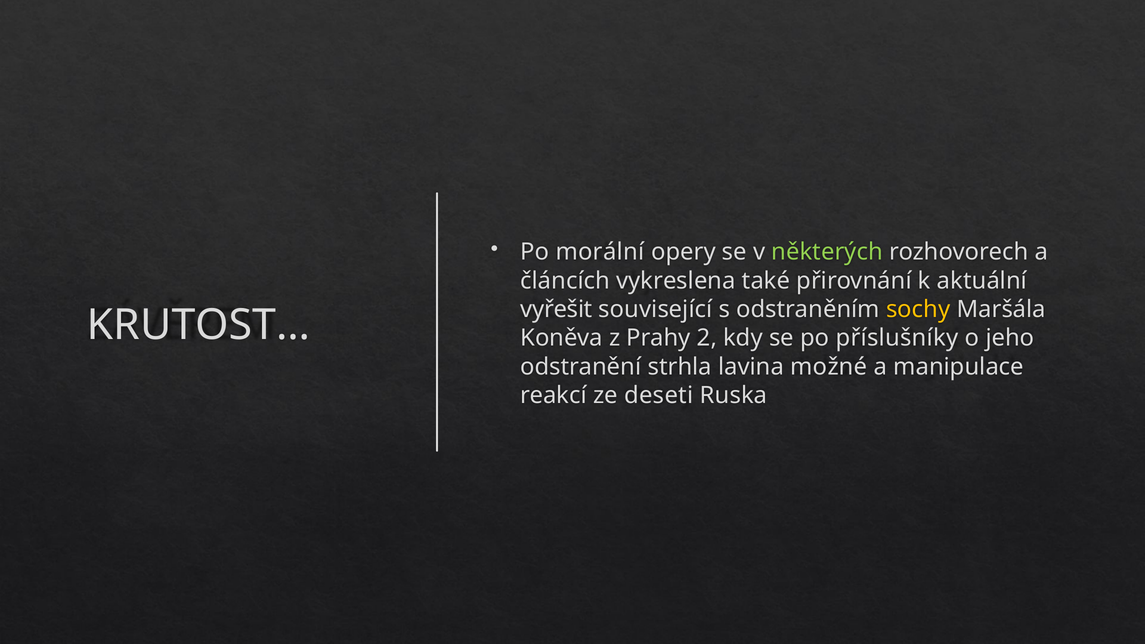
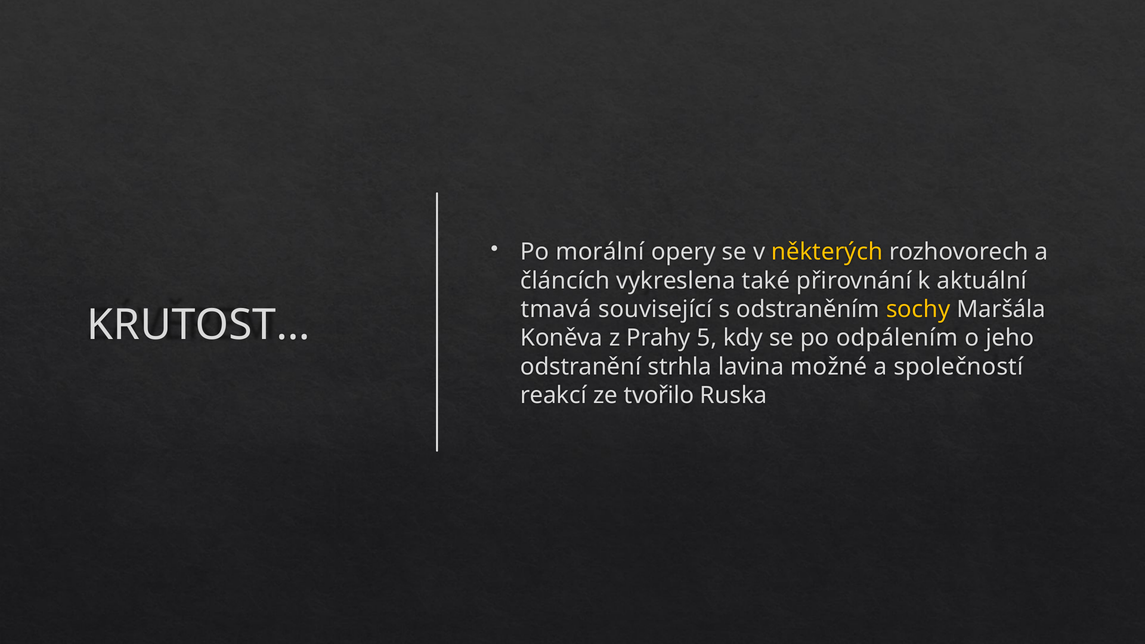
některých colour: light green -> yellow
vyřešit: vyřešit -> tmavá
2: 2 -> 5
příslušníky: příslušníky -> odpálením
manipulace: manipulace -> společností
deseti: deseti -> tvořilo
